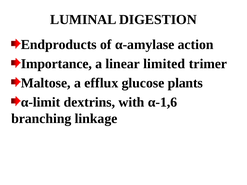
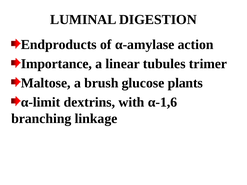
limited: limited -> tubules
efflux: efflux -> brush
